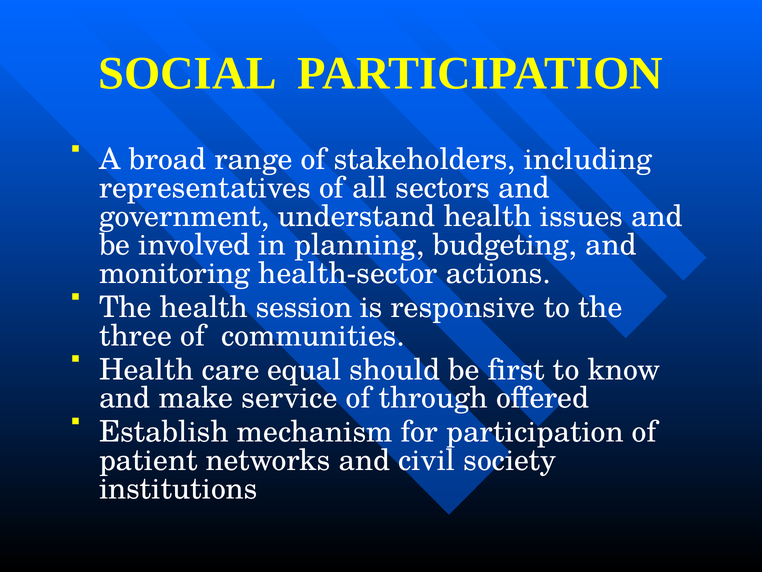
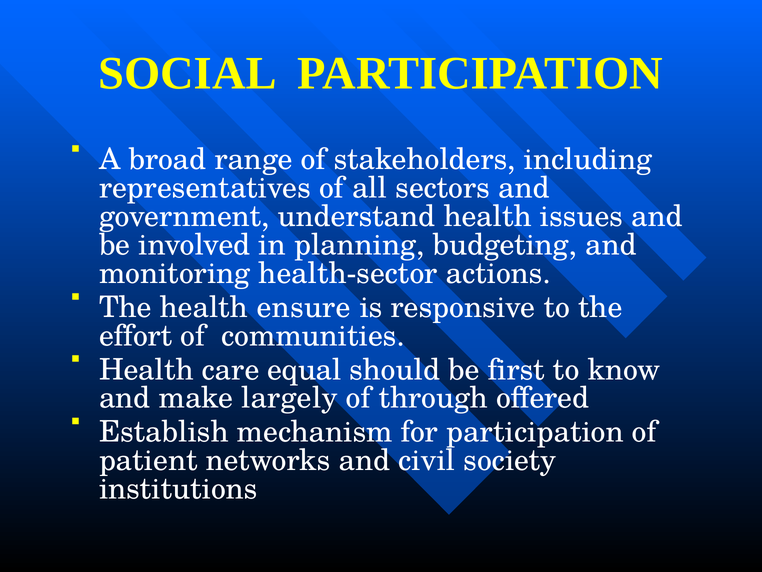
session: session -> ensure
three: three -> effort
service: service -> largely
